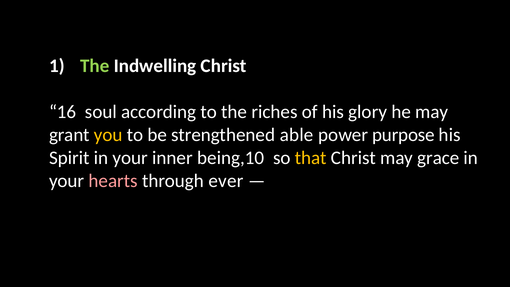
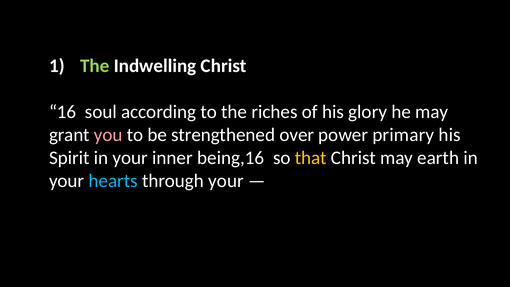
you at (108, 135) colour: yellow -> pink
able: able -> over
purpose: purpose -> primary
being,10: being,10 -> being,16
grace: grace -> earth
hearts at (113, 181) colour: pink -> light blue
through ever: ever -> your
